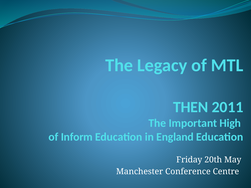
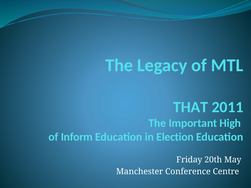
THEN: THEN -> THAT
England: England -> Election
